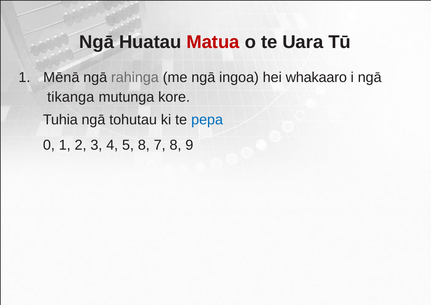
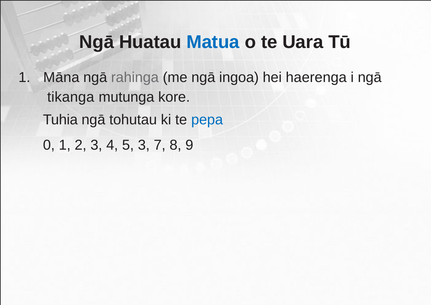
Matua colour: red -> blue
Mēnā: Mēnā -> Māna
whakaaro: whakaaro -> haerenga
5 8: 8 -> 3
